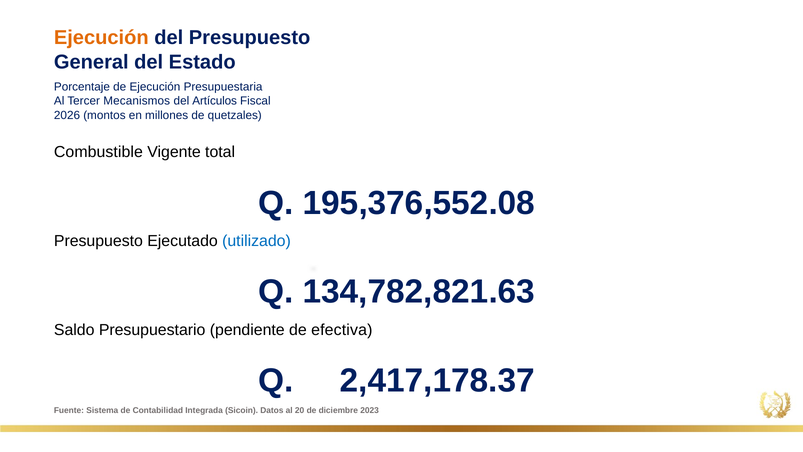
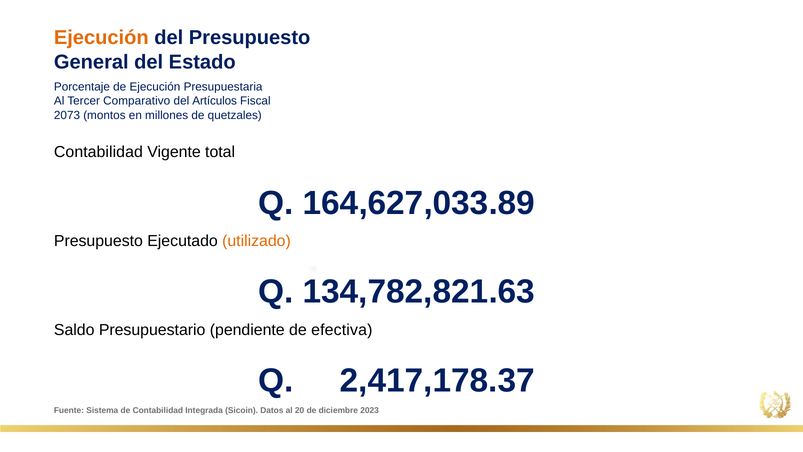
Mecanismos: Mecanismos -> Comparativo
2026: 2026 -> 2073
Combustible at (98, 152): Combustible -> Contabilidad
195,376,552.08: 195,376,552.08 -> 164,627,033.89
utilizado colour: blue -> orange
